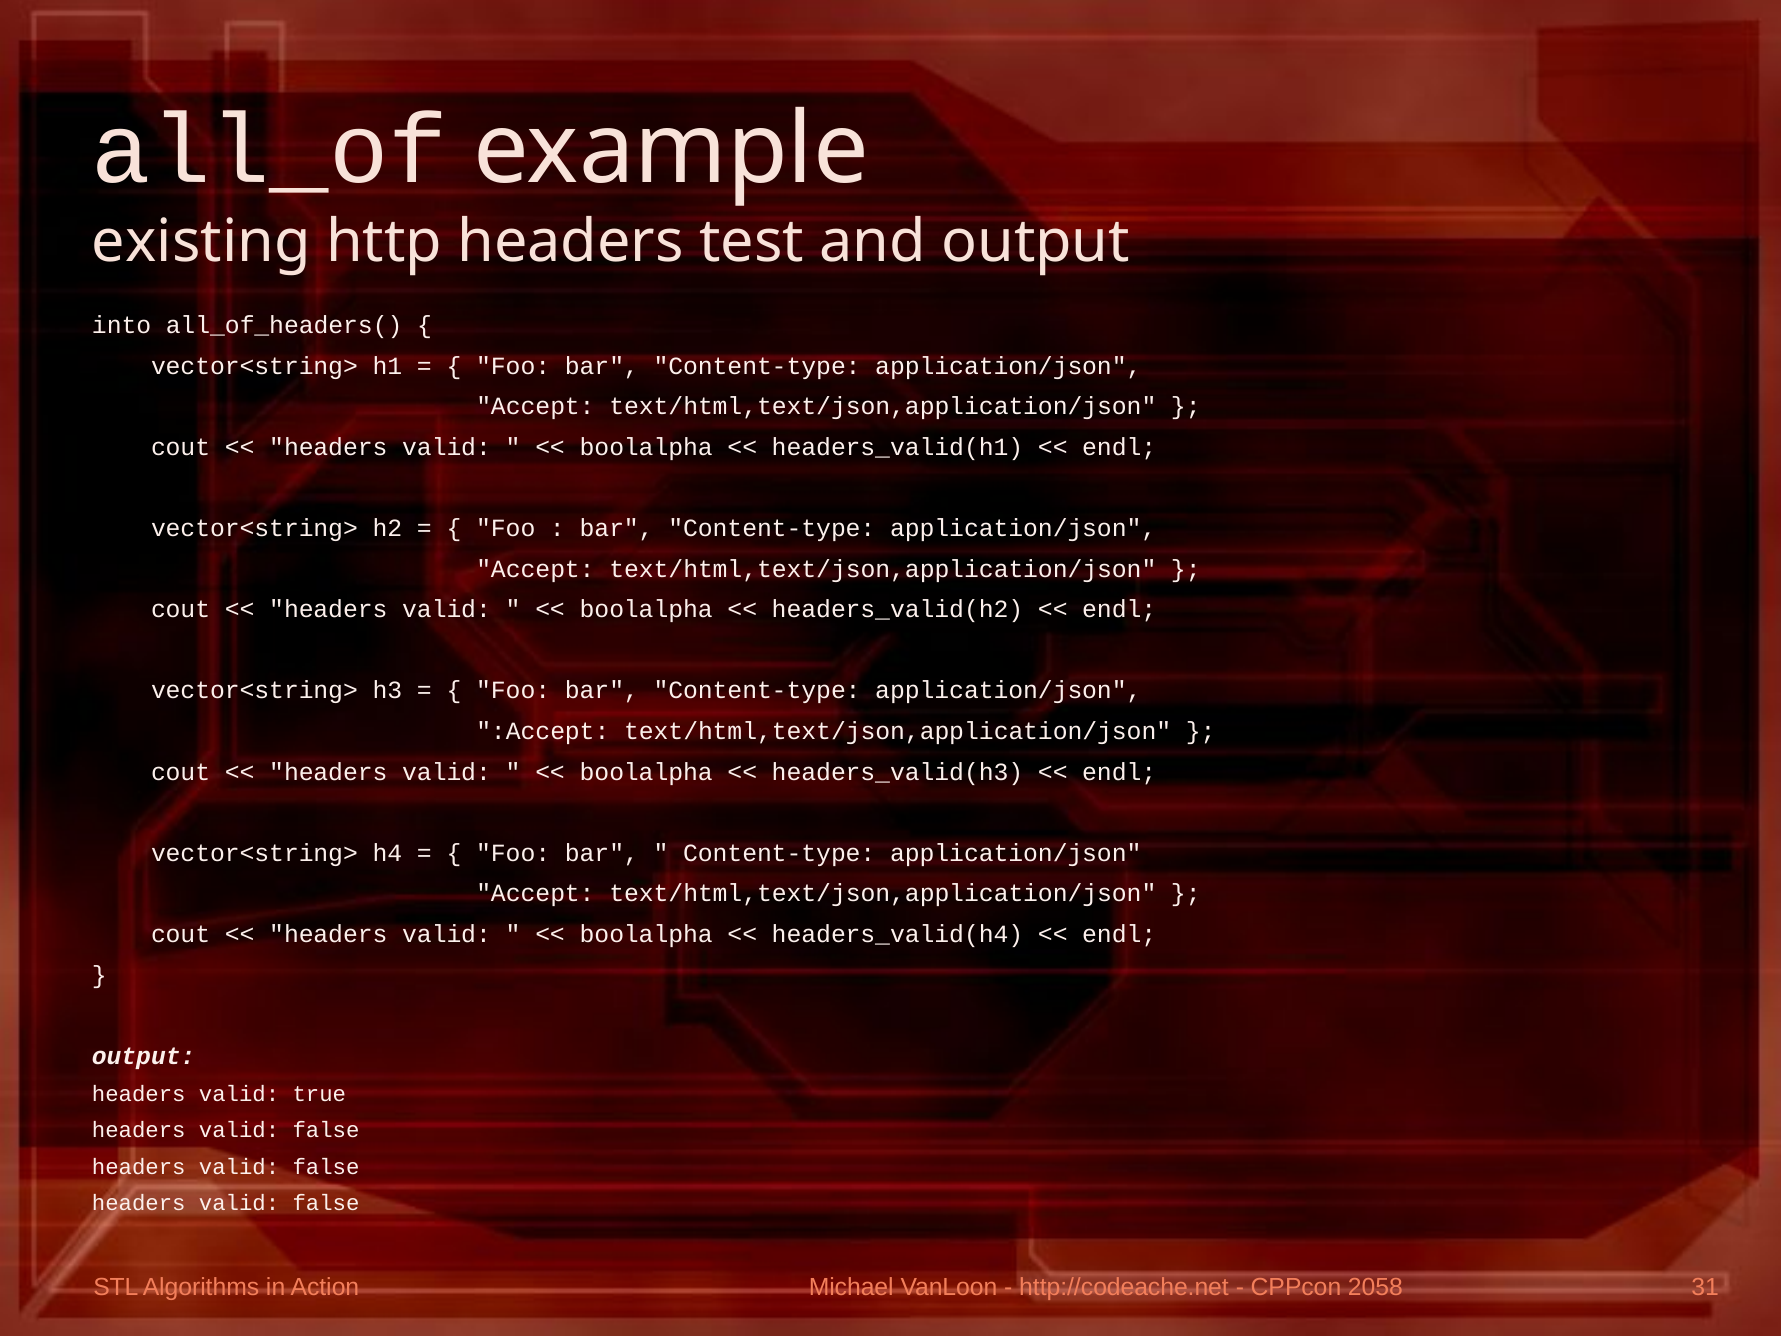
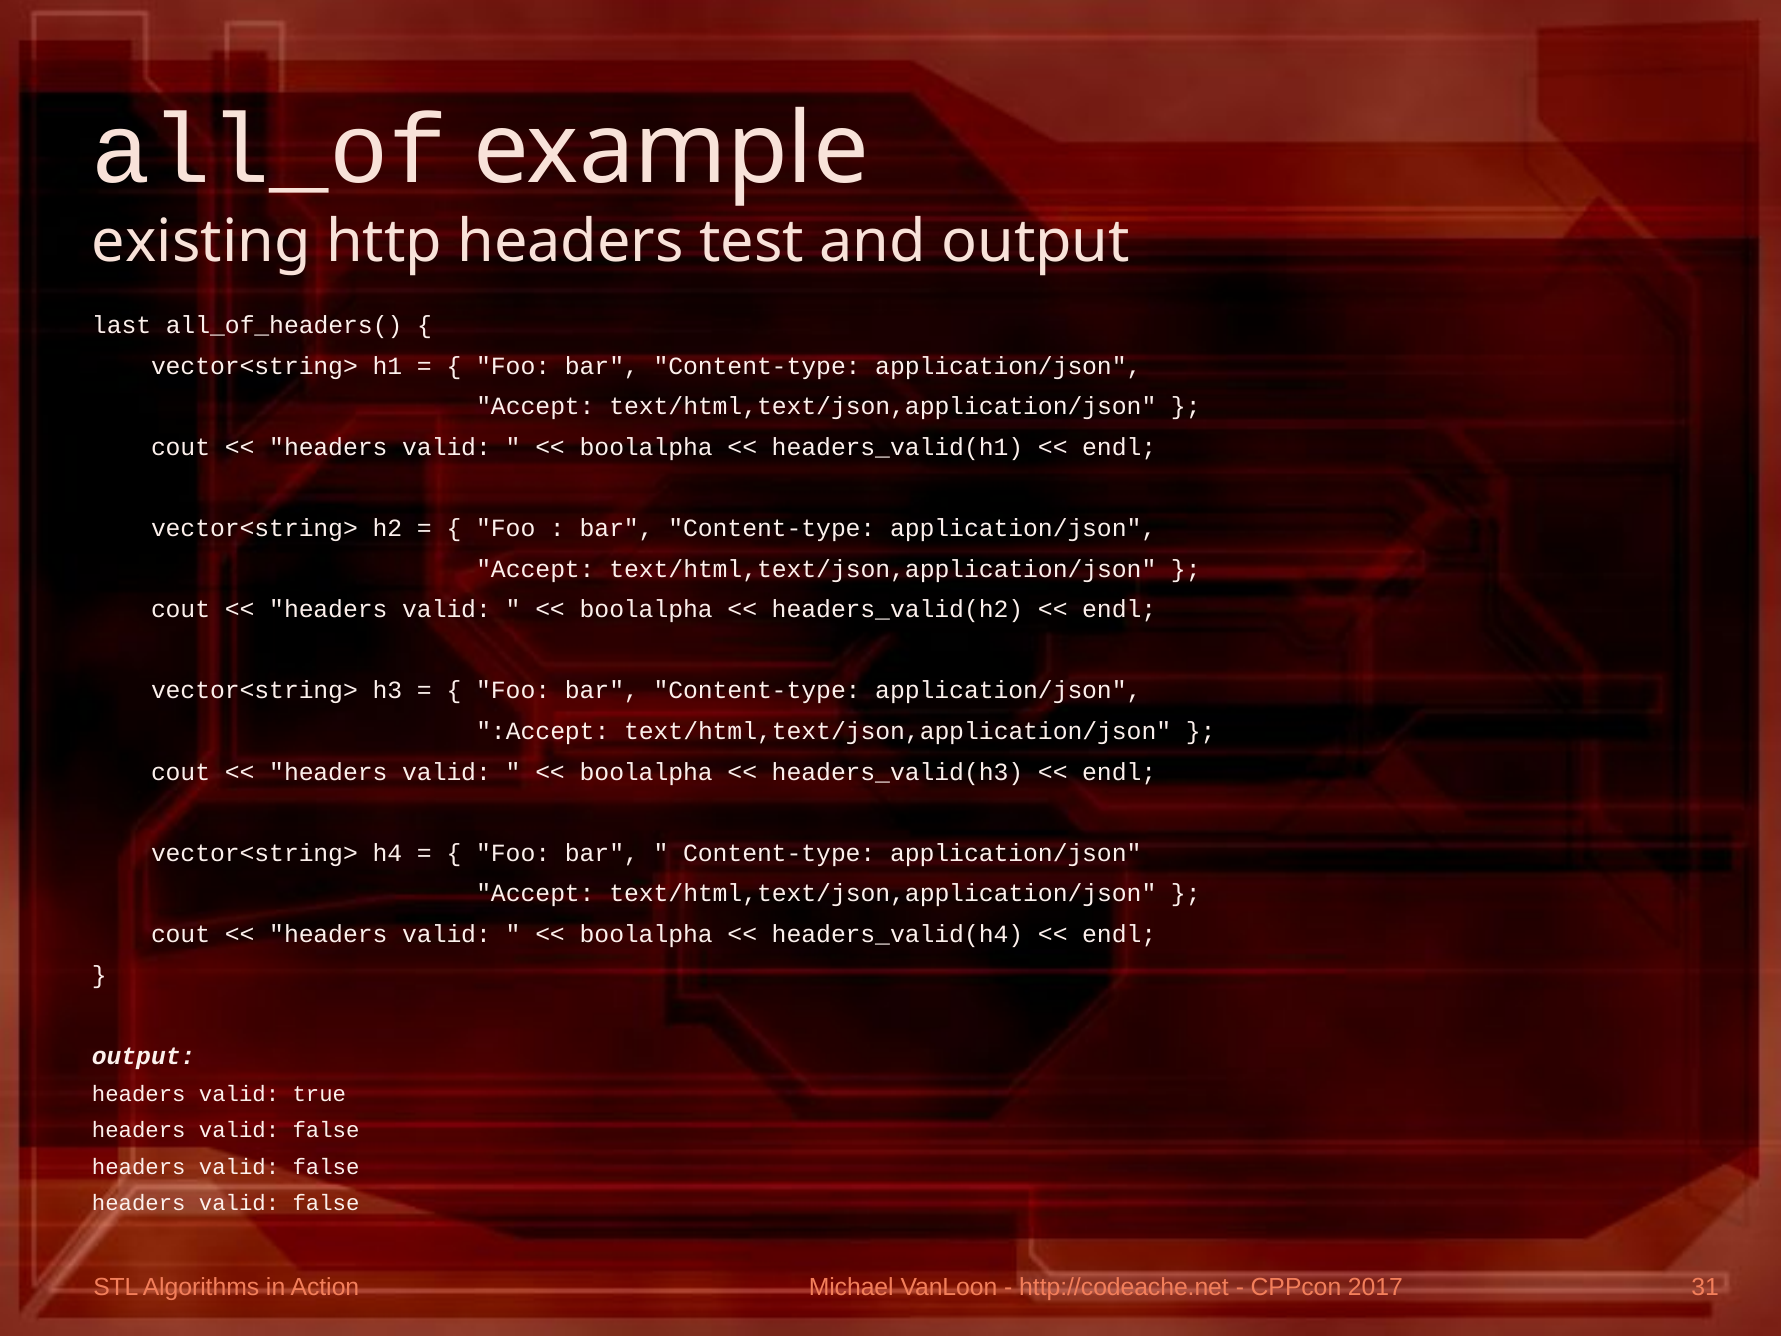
into: into -> last
2058: 2058 -> 2017
